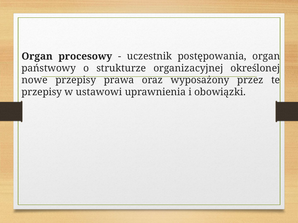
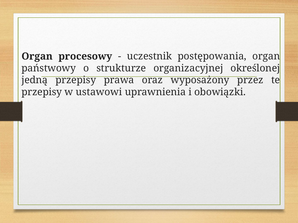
nowe: nowe -> jedną
